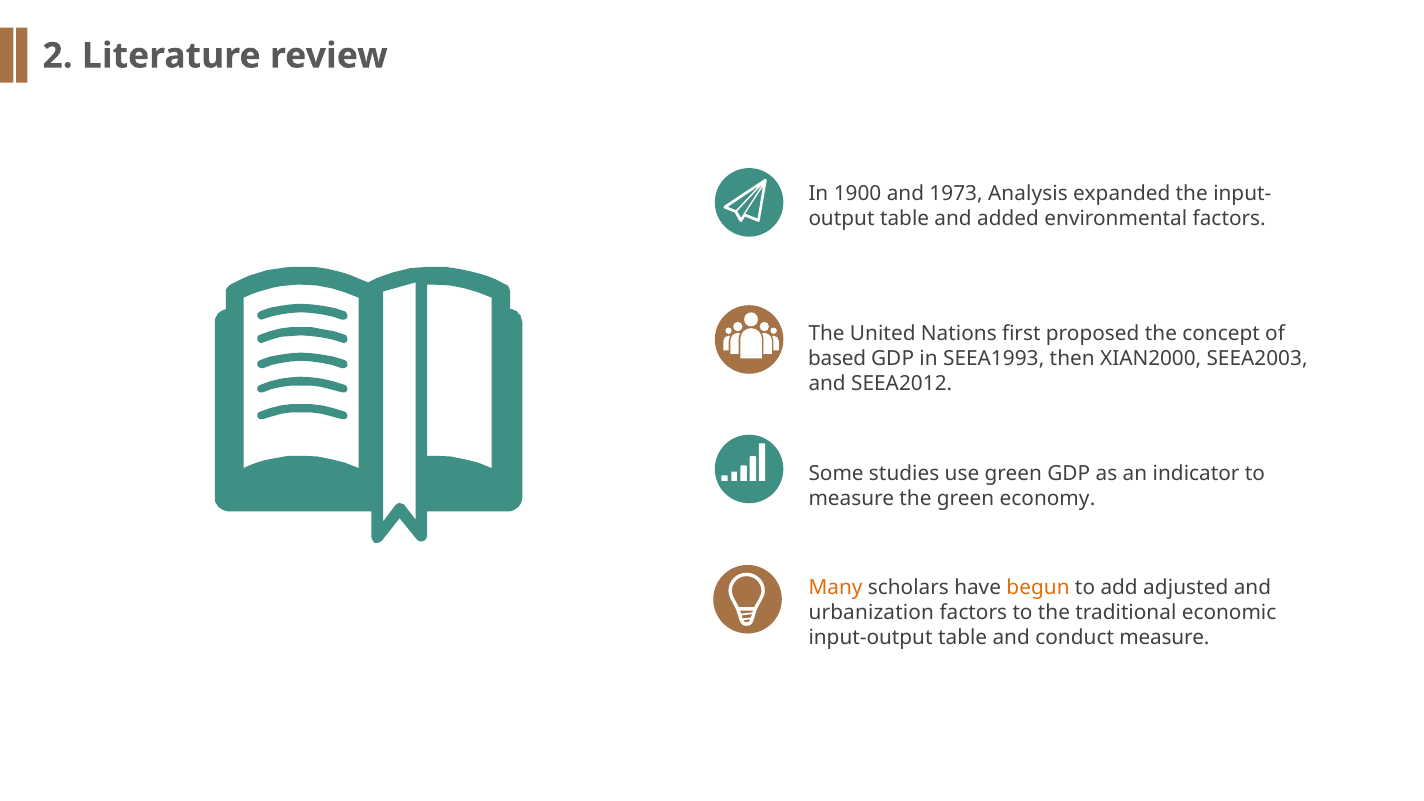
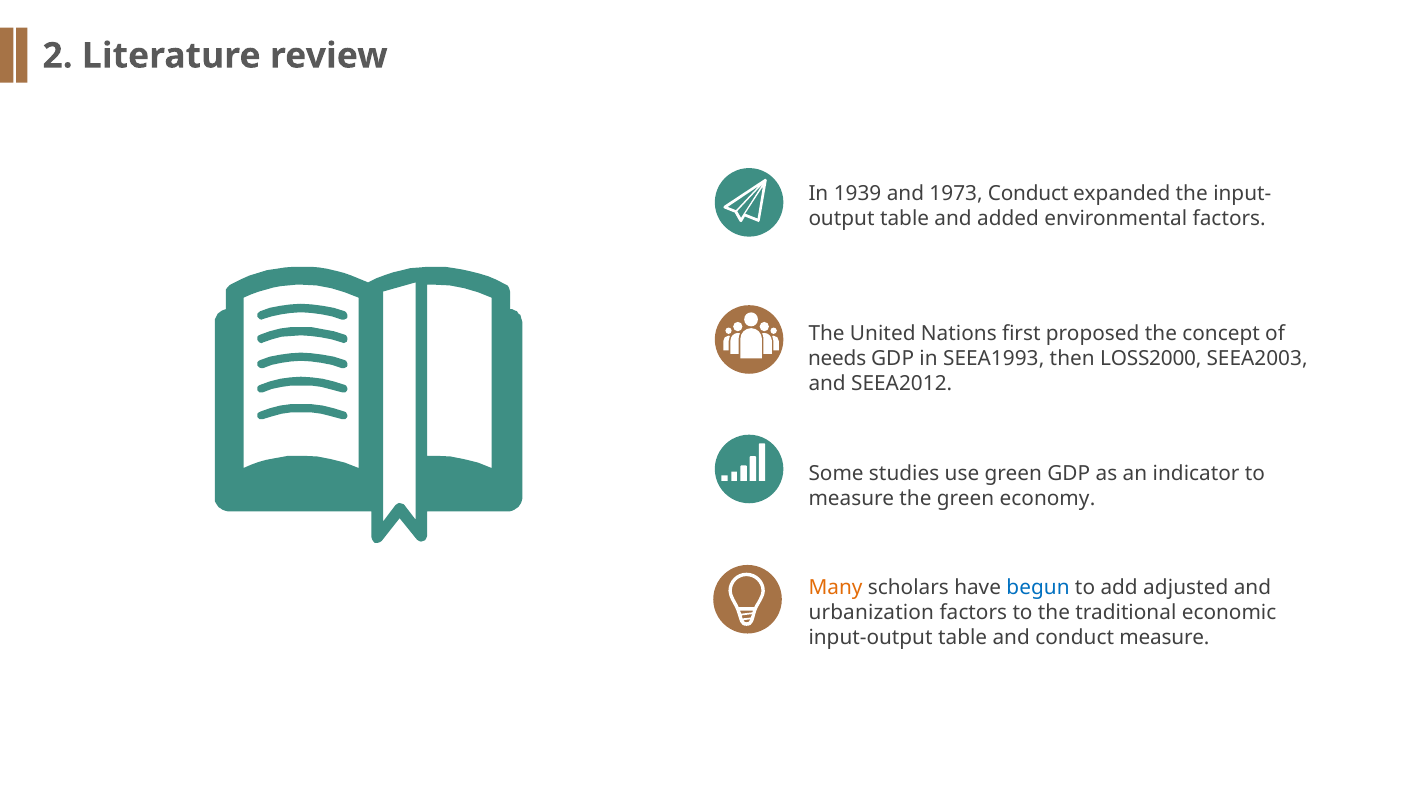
1900: 1900 -> 1939
1973 Analysis: Analysis -> Conduct
based: based -> needs
XIAN2000: XIAN2000 -> LOSS2000
begun colour: orange -> blue
